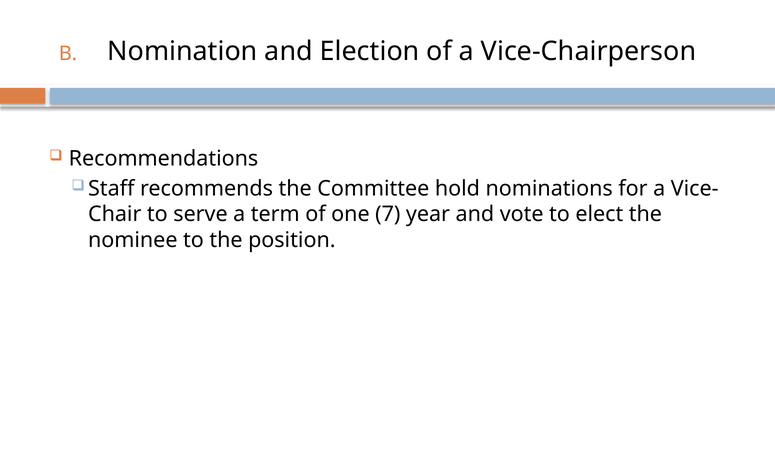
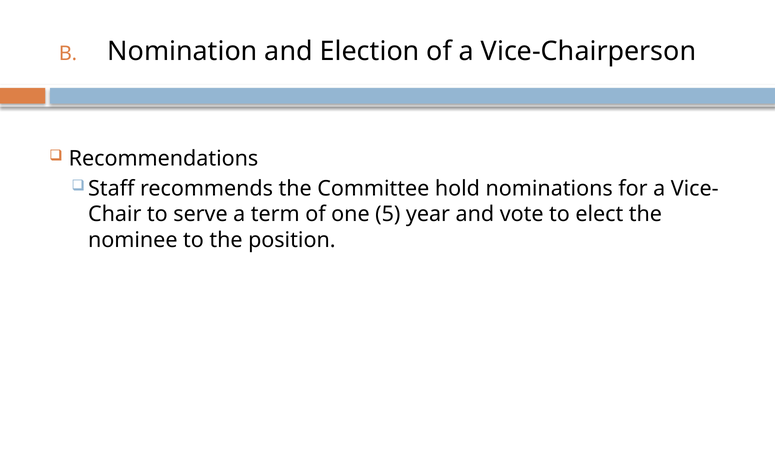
7: 7 -> 5
